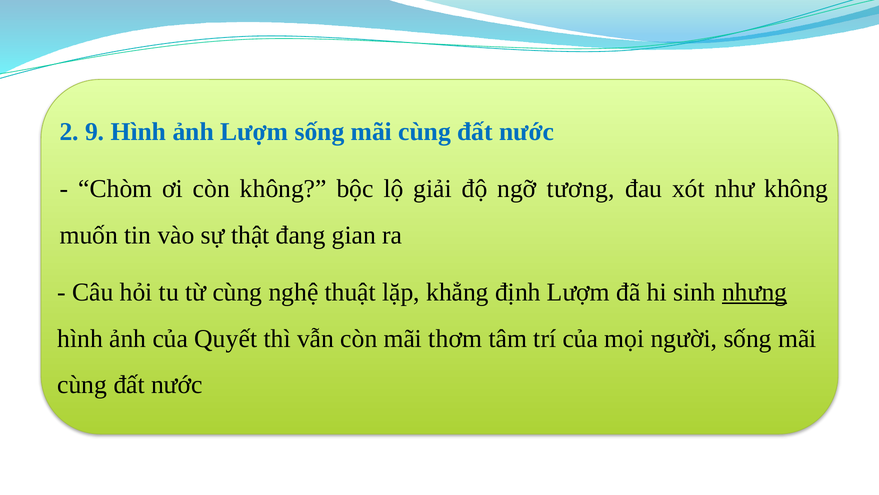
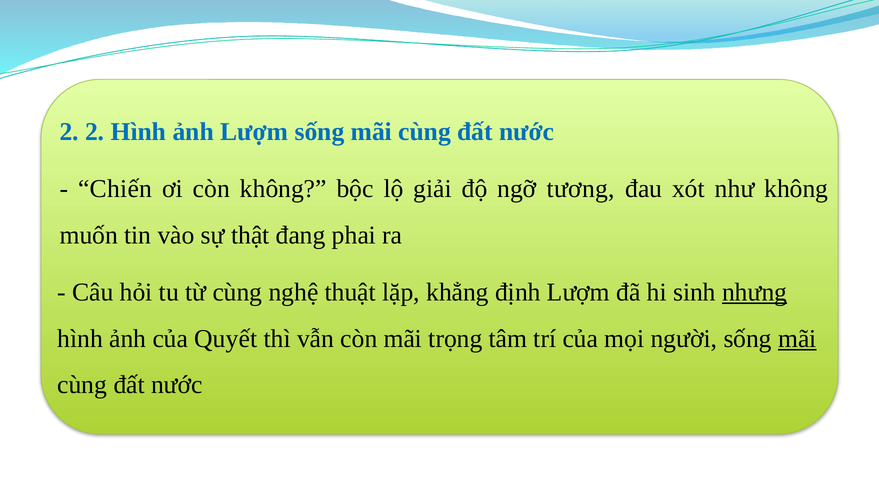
2 9: 9 -> 2
Chòm: Chòm -> Chiến
gian: gian -> phai
thơm: thơm -> trọng
mãi at (797, 338) underline: none -> present
